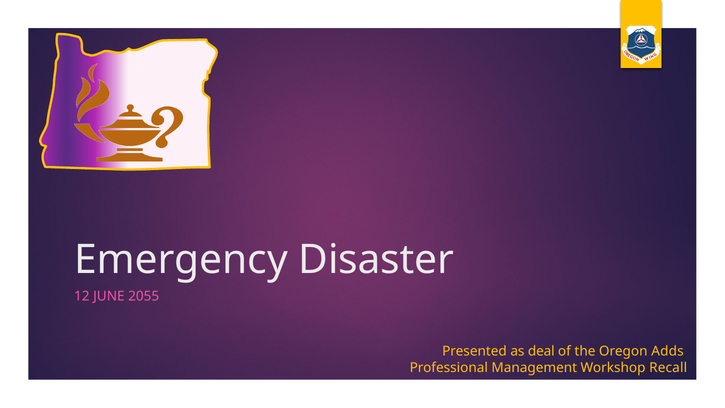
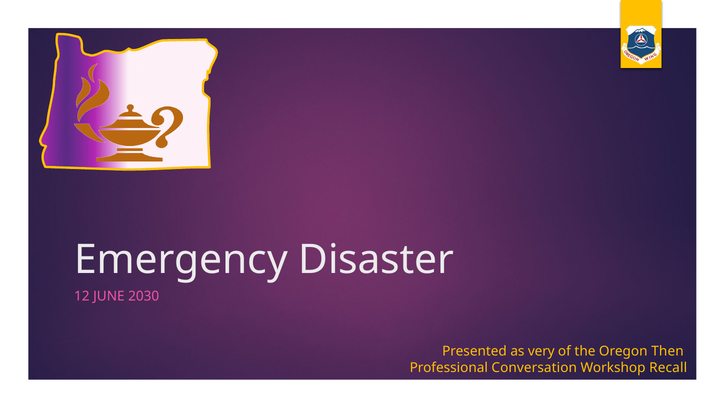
2055: 2055 -> 2030
deal: deal -> very
Adds: Adds -> Then
Management: Management -> Conversation
